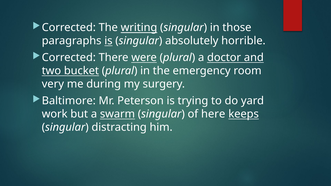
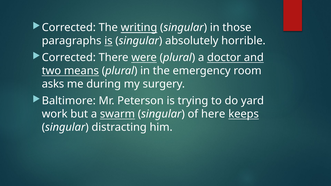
bucket: bucket -> means
very: very -> asks
